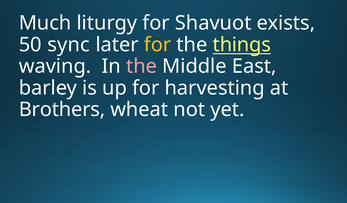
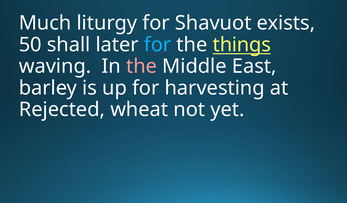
sync: sync -> shall
for at (158, 45) colour: yellow -> light blue
Brothers: Brothers -> Rejected
